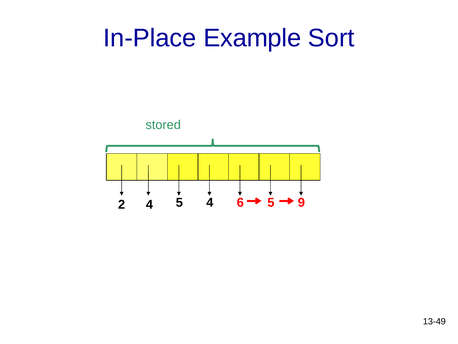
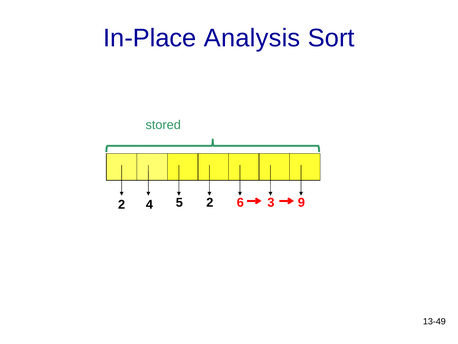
Example: Example -> Analysis
2 4: 4 -> 2
6 5: 5 -> 3
